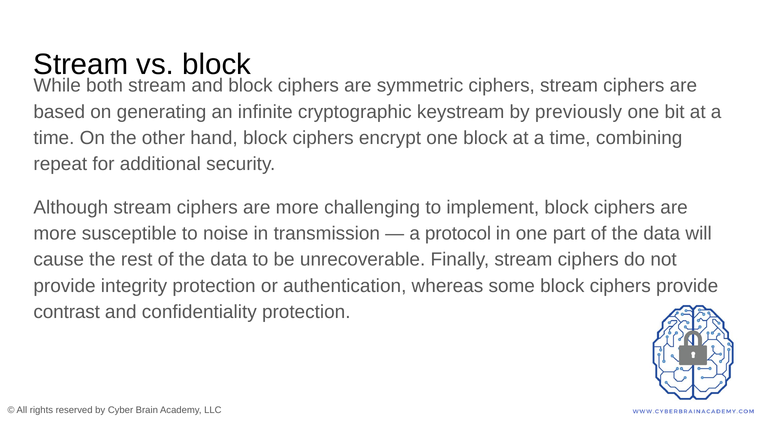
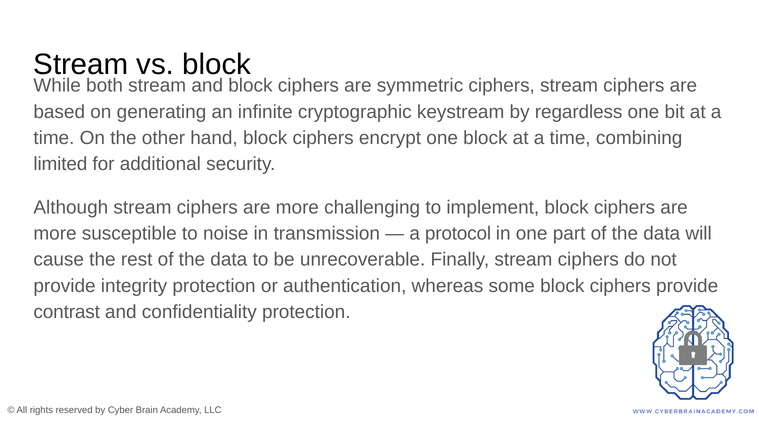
previously: previously -> regardless
repeat: repeat -> limited
